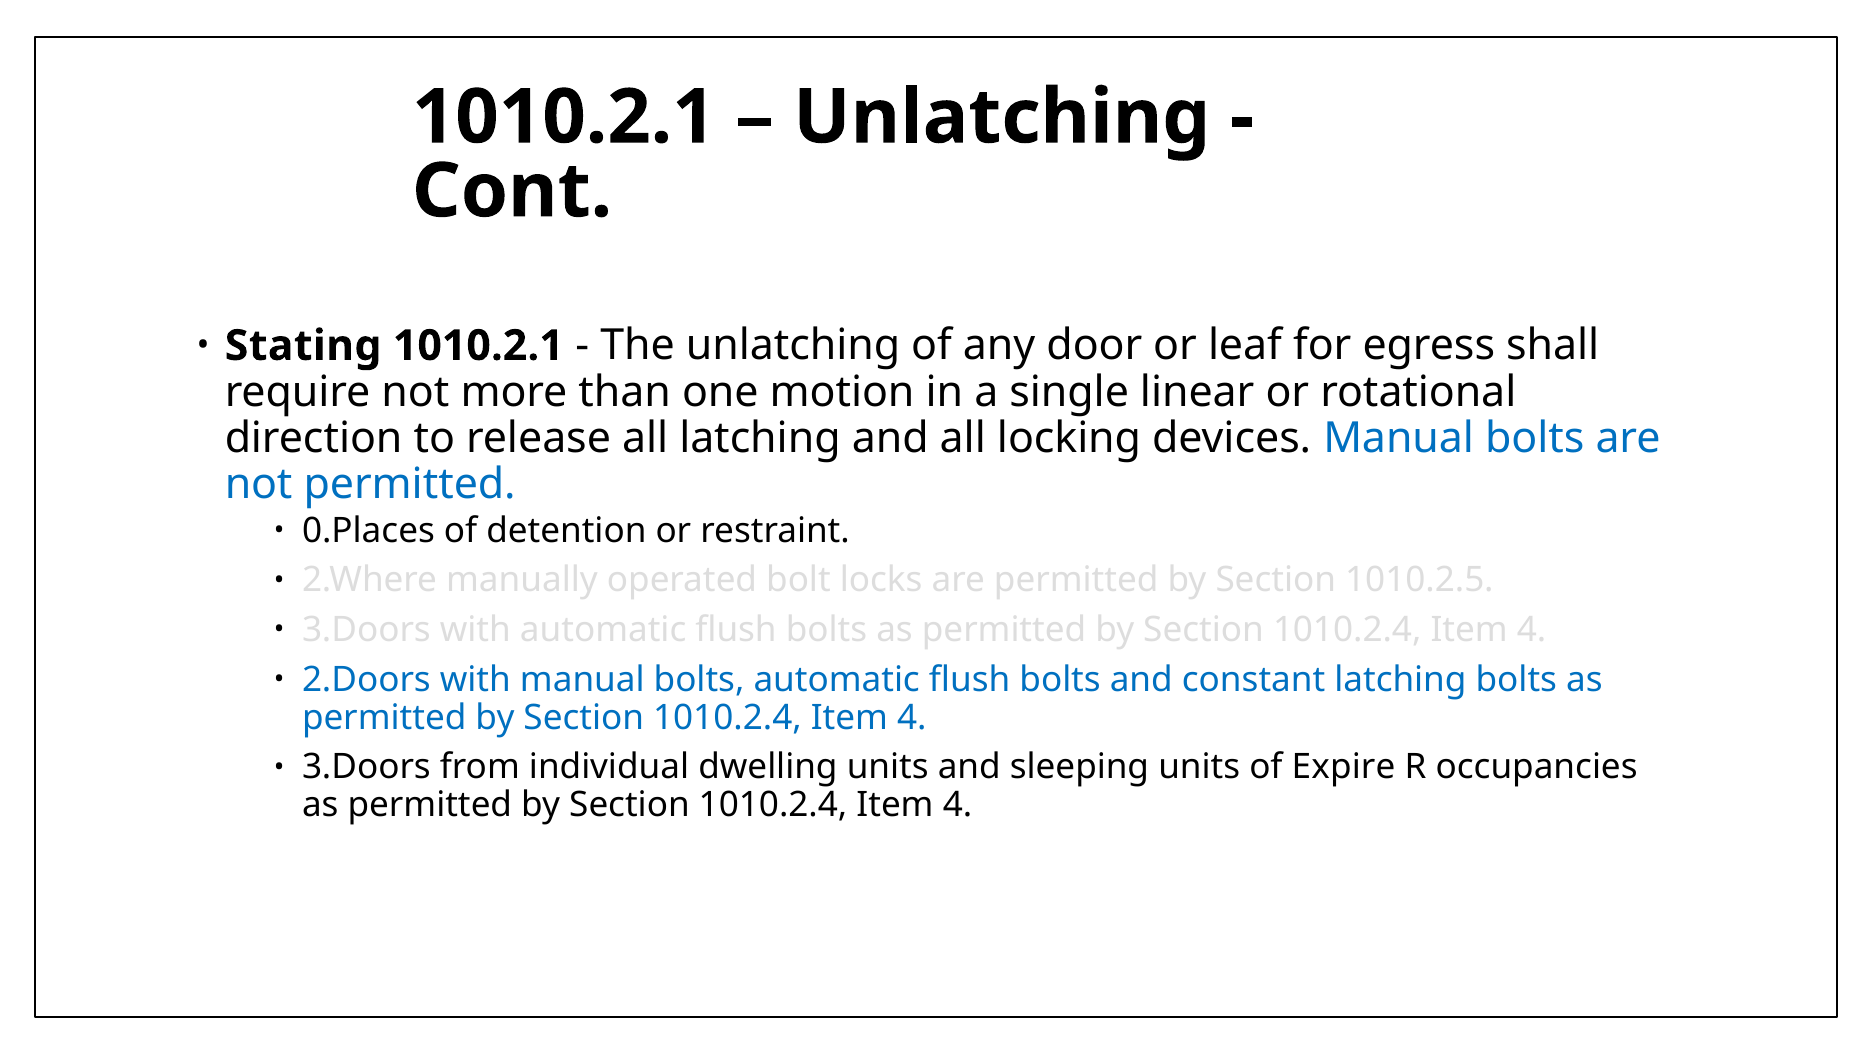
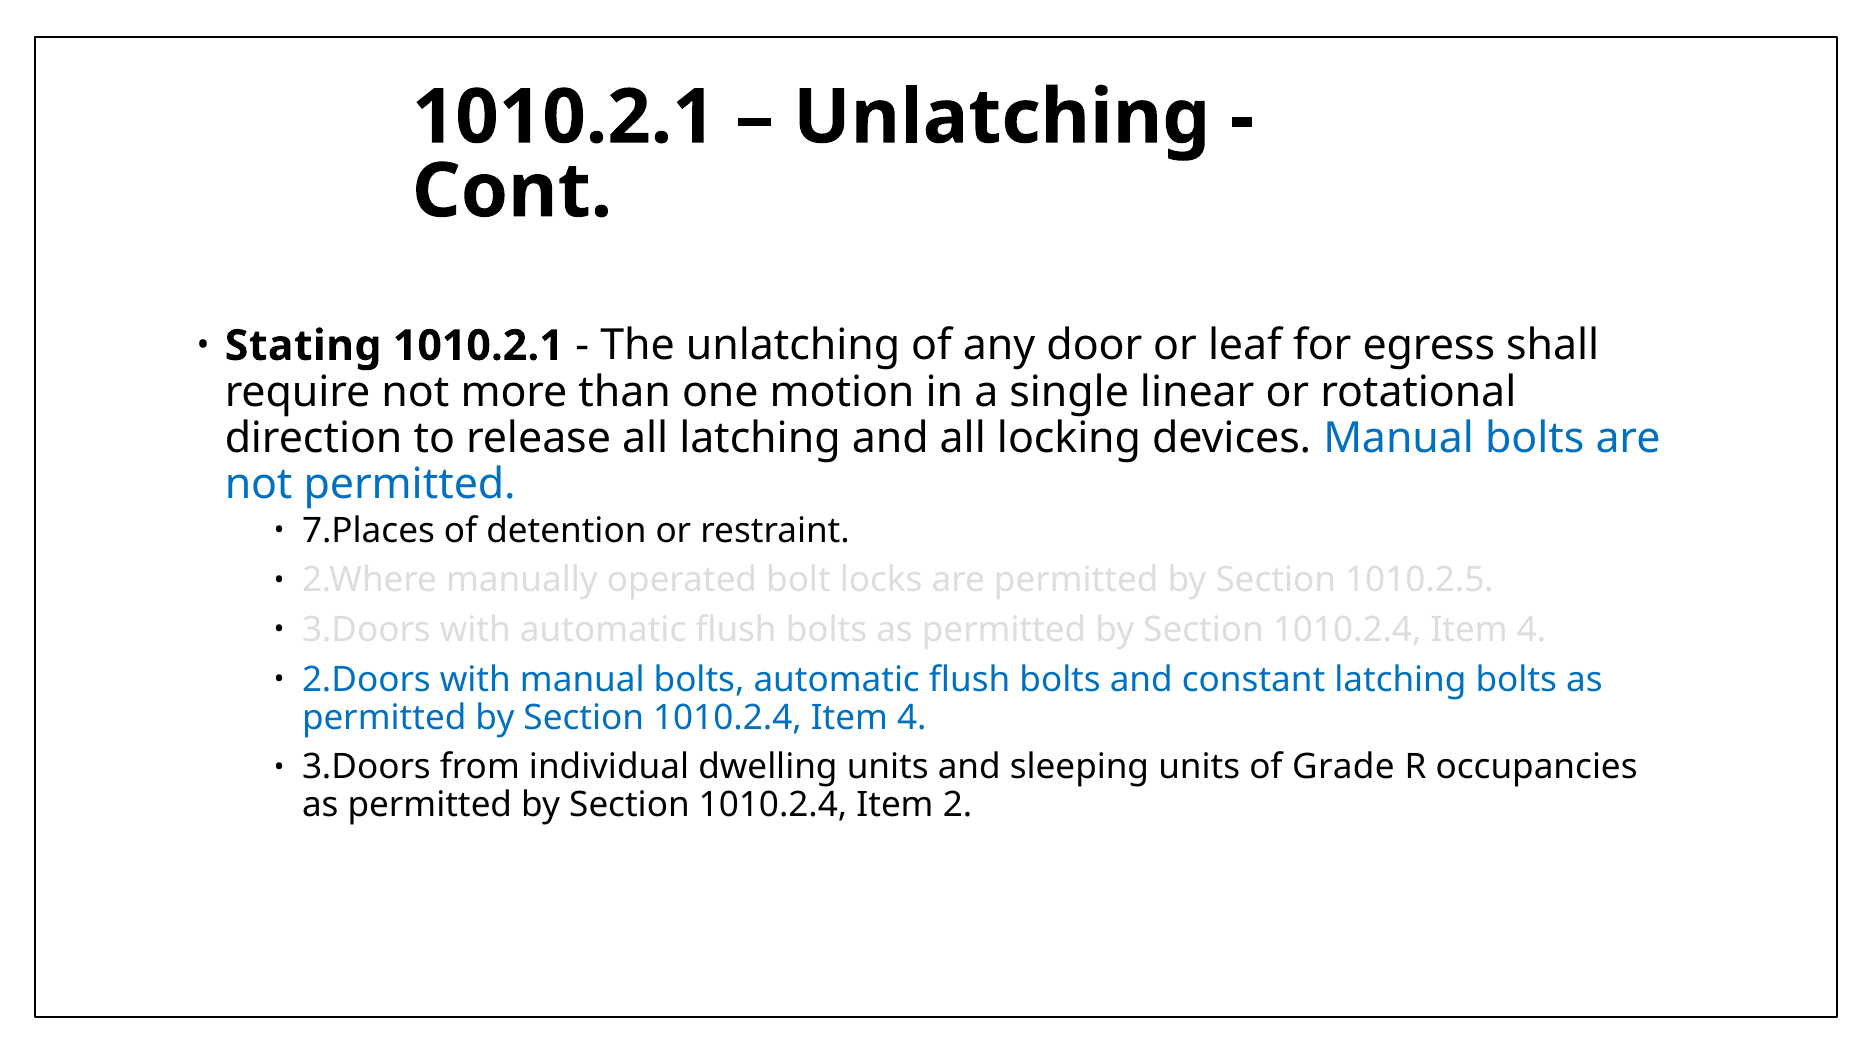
0.Places: 0.Places -> 7.Places
Expire: Expire -> Grade
4 at (957, 805): 4 -> 2
